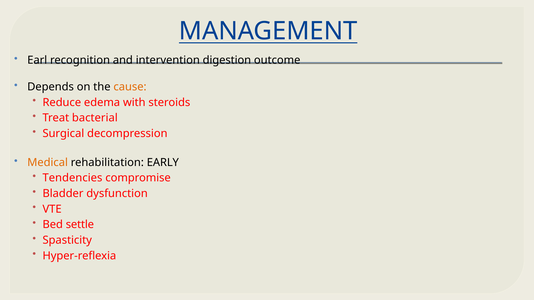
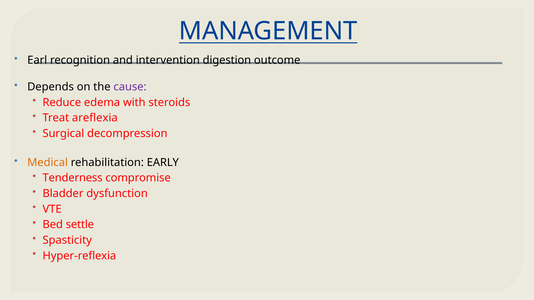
cause colour: orange -> purple
bacterial: bacterial -> areflexia
Tendencies: Tendencies -> Tenderness
